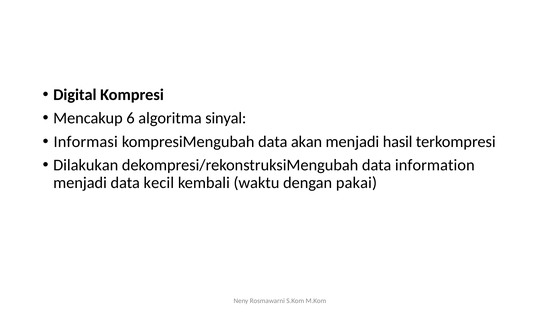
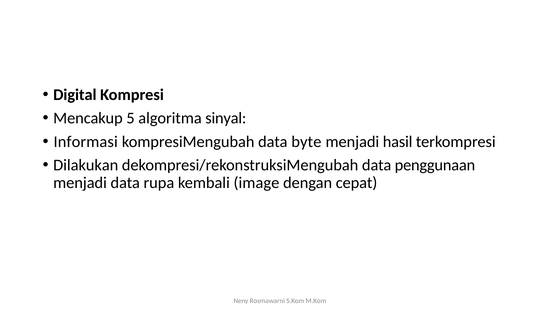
6: 6 -> 5
akan: akan -> byte
information: information -> penggunaan
kecil: kecil -> rupa
waktu: waktu -> image
pakai: pakai -> cepat
